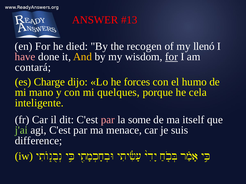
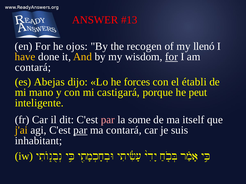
died: died -> ojos
have colour: pink -> yellow
Charge: Charge -> Abejas
humo: humo -> établi
quelques: quelques -> castigará
cela: cela -> peut
j'ai colour: light green -> yellow
par at (80, 131) underline: none -> present
ma menace: menace -> contará
difference: difference -> inhabitant
